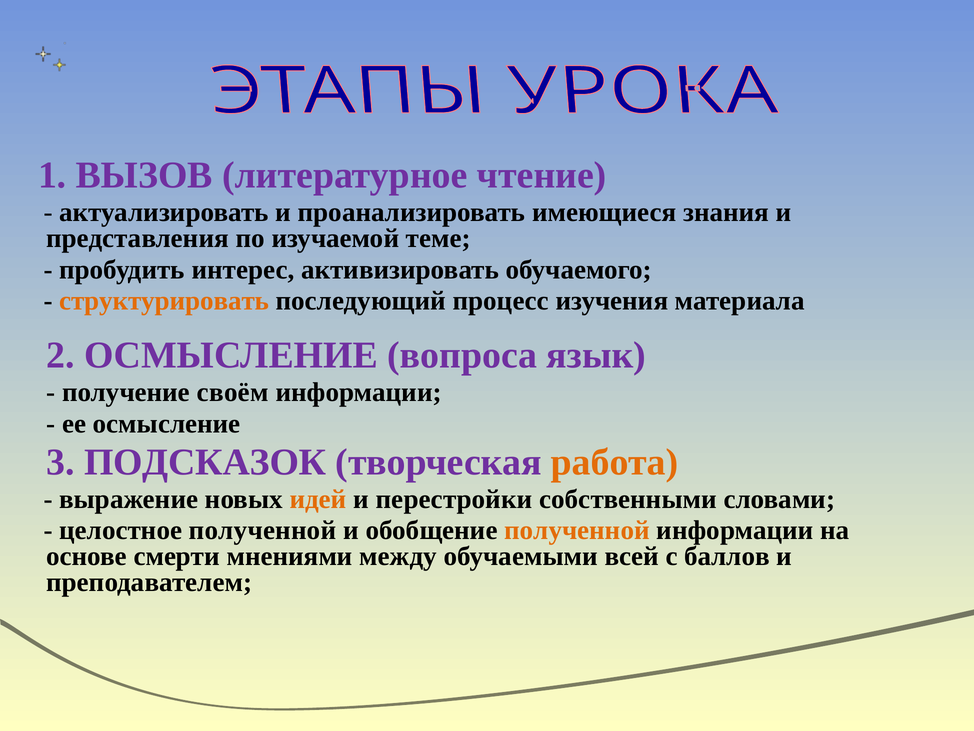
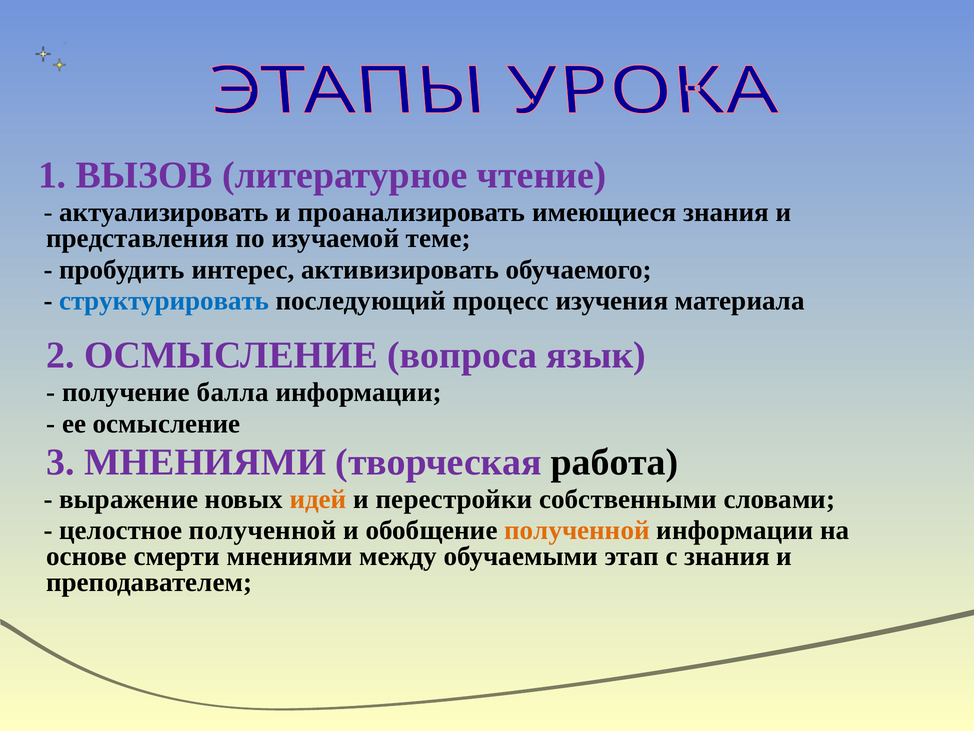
структурировать colour: orange -> blue
своём: своём -> балла
3 ПОДСКАЗОК: ПОДСКАЗОК -> МНЕНИЯМИ
работа colour: orange -> black
всей: всей -> этап
с баллов: баллов -> знания
